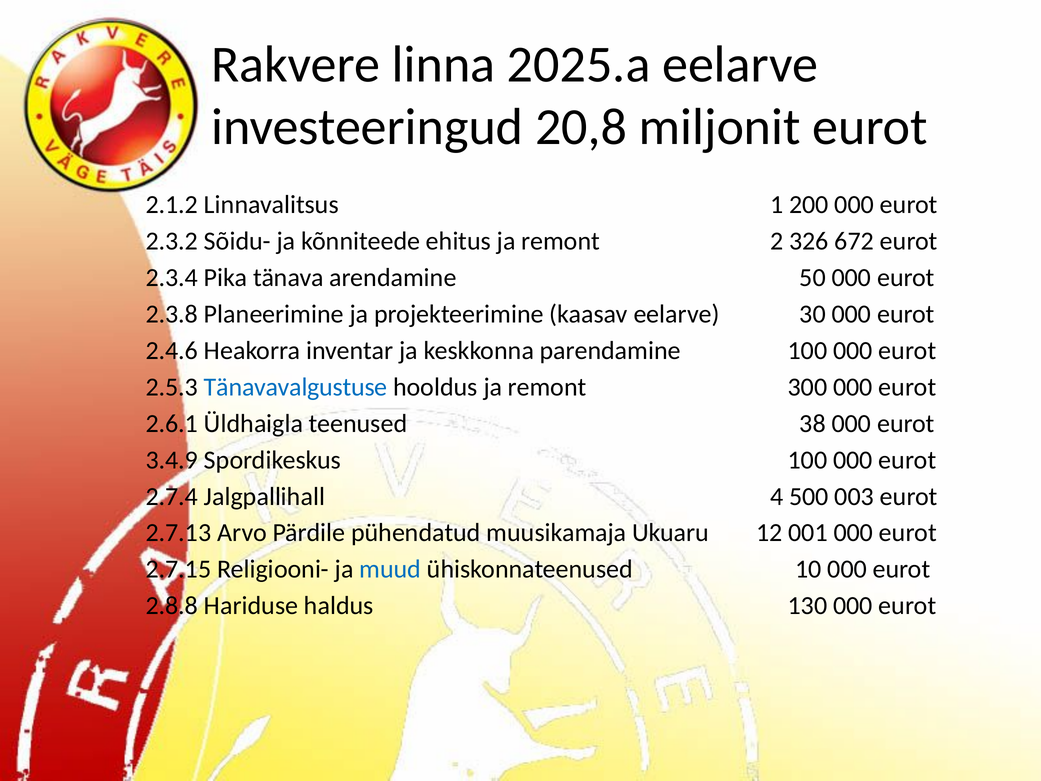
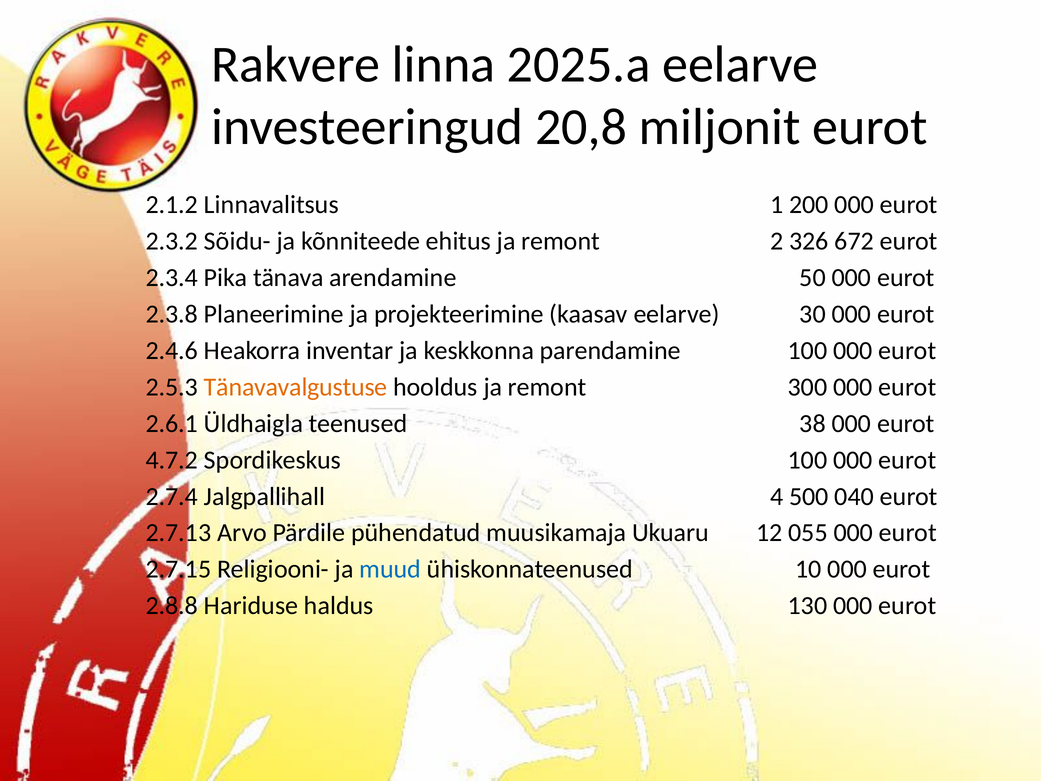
Tänavavalgustuse colour: blue -> orange
3.4.9: 3.4.9 -> 4.7.2
003: 003 -> 040
001: 001 -> 055
